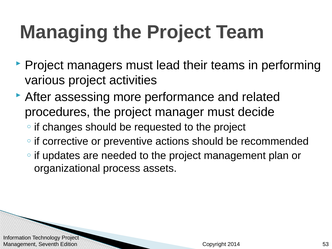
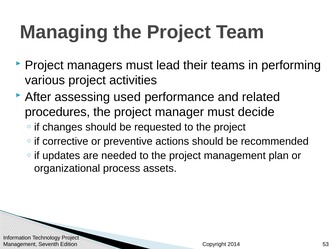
more: more -> used
